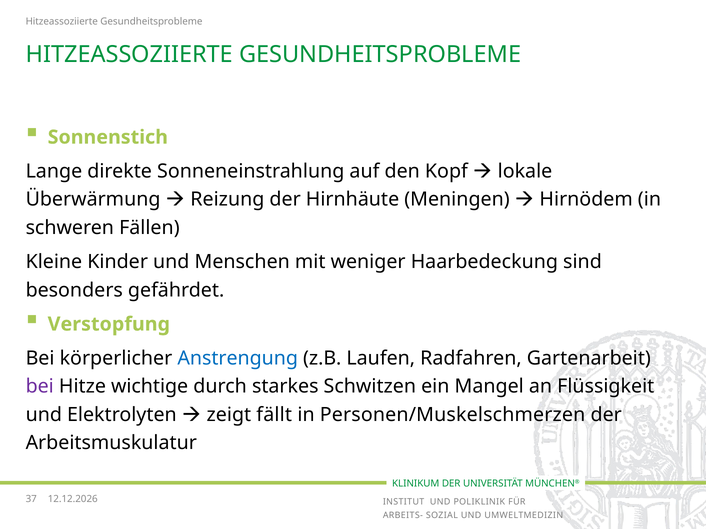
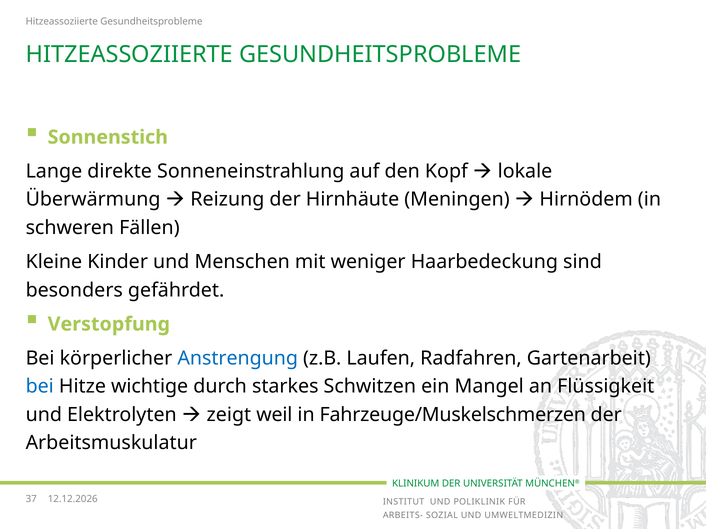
bei at (40, 387) colour: purple -> blue
fällt: fällt -> weil
Personen/Muskelschmerzen: Personen/Muskelschmerzen -> Fahrzeuge/Muskelschmerzen
